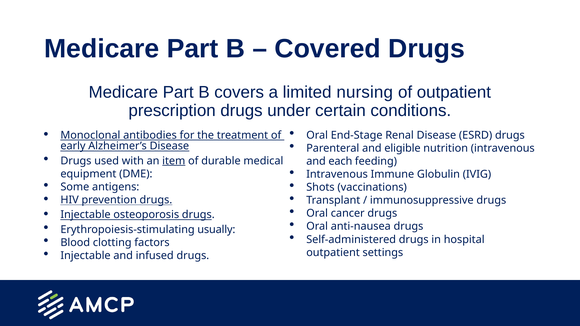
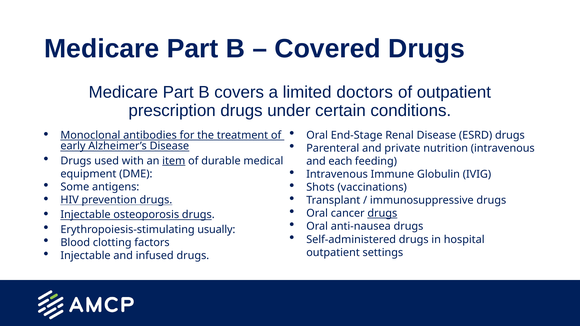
nursing: nursing -> doctors
eligible: eligible -> private
drugs at (382, 214) underline: none -> present
